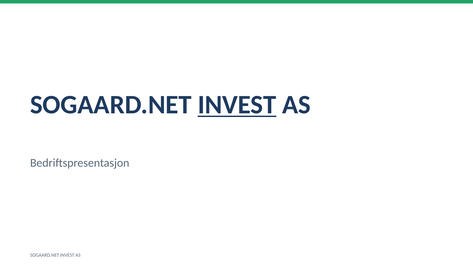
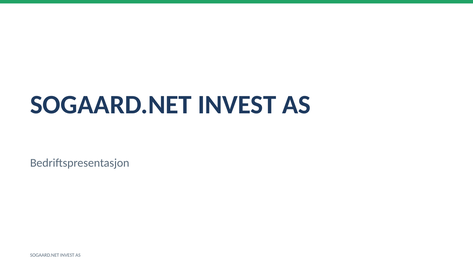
INVEST at (237, 105) underline: present -> none
